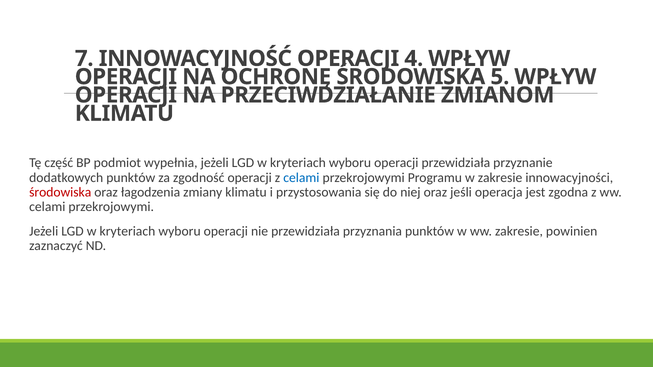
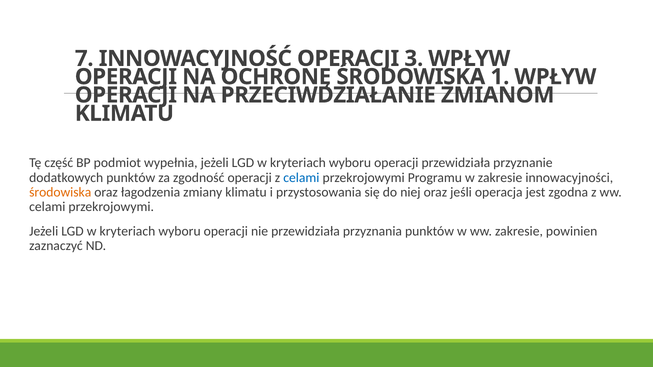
4: 4 -> 3
5: 5 -> 1
środowiska at (60, 192) colour: red -> orange
